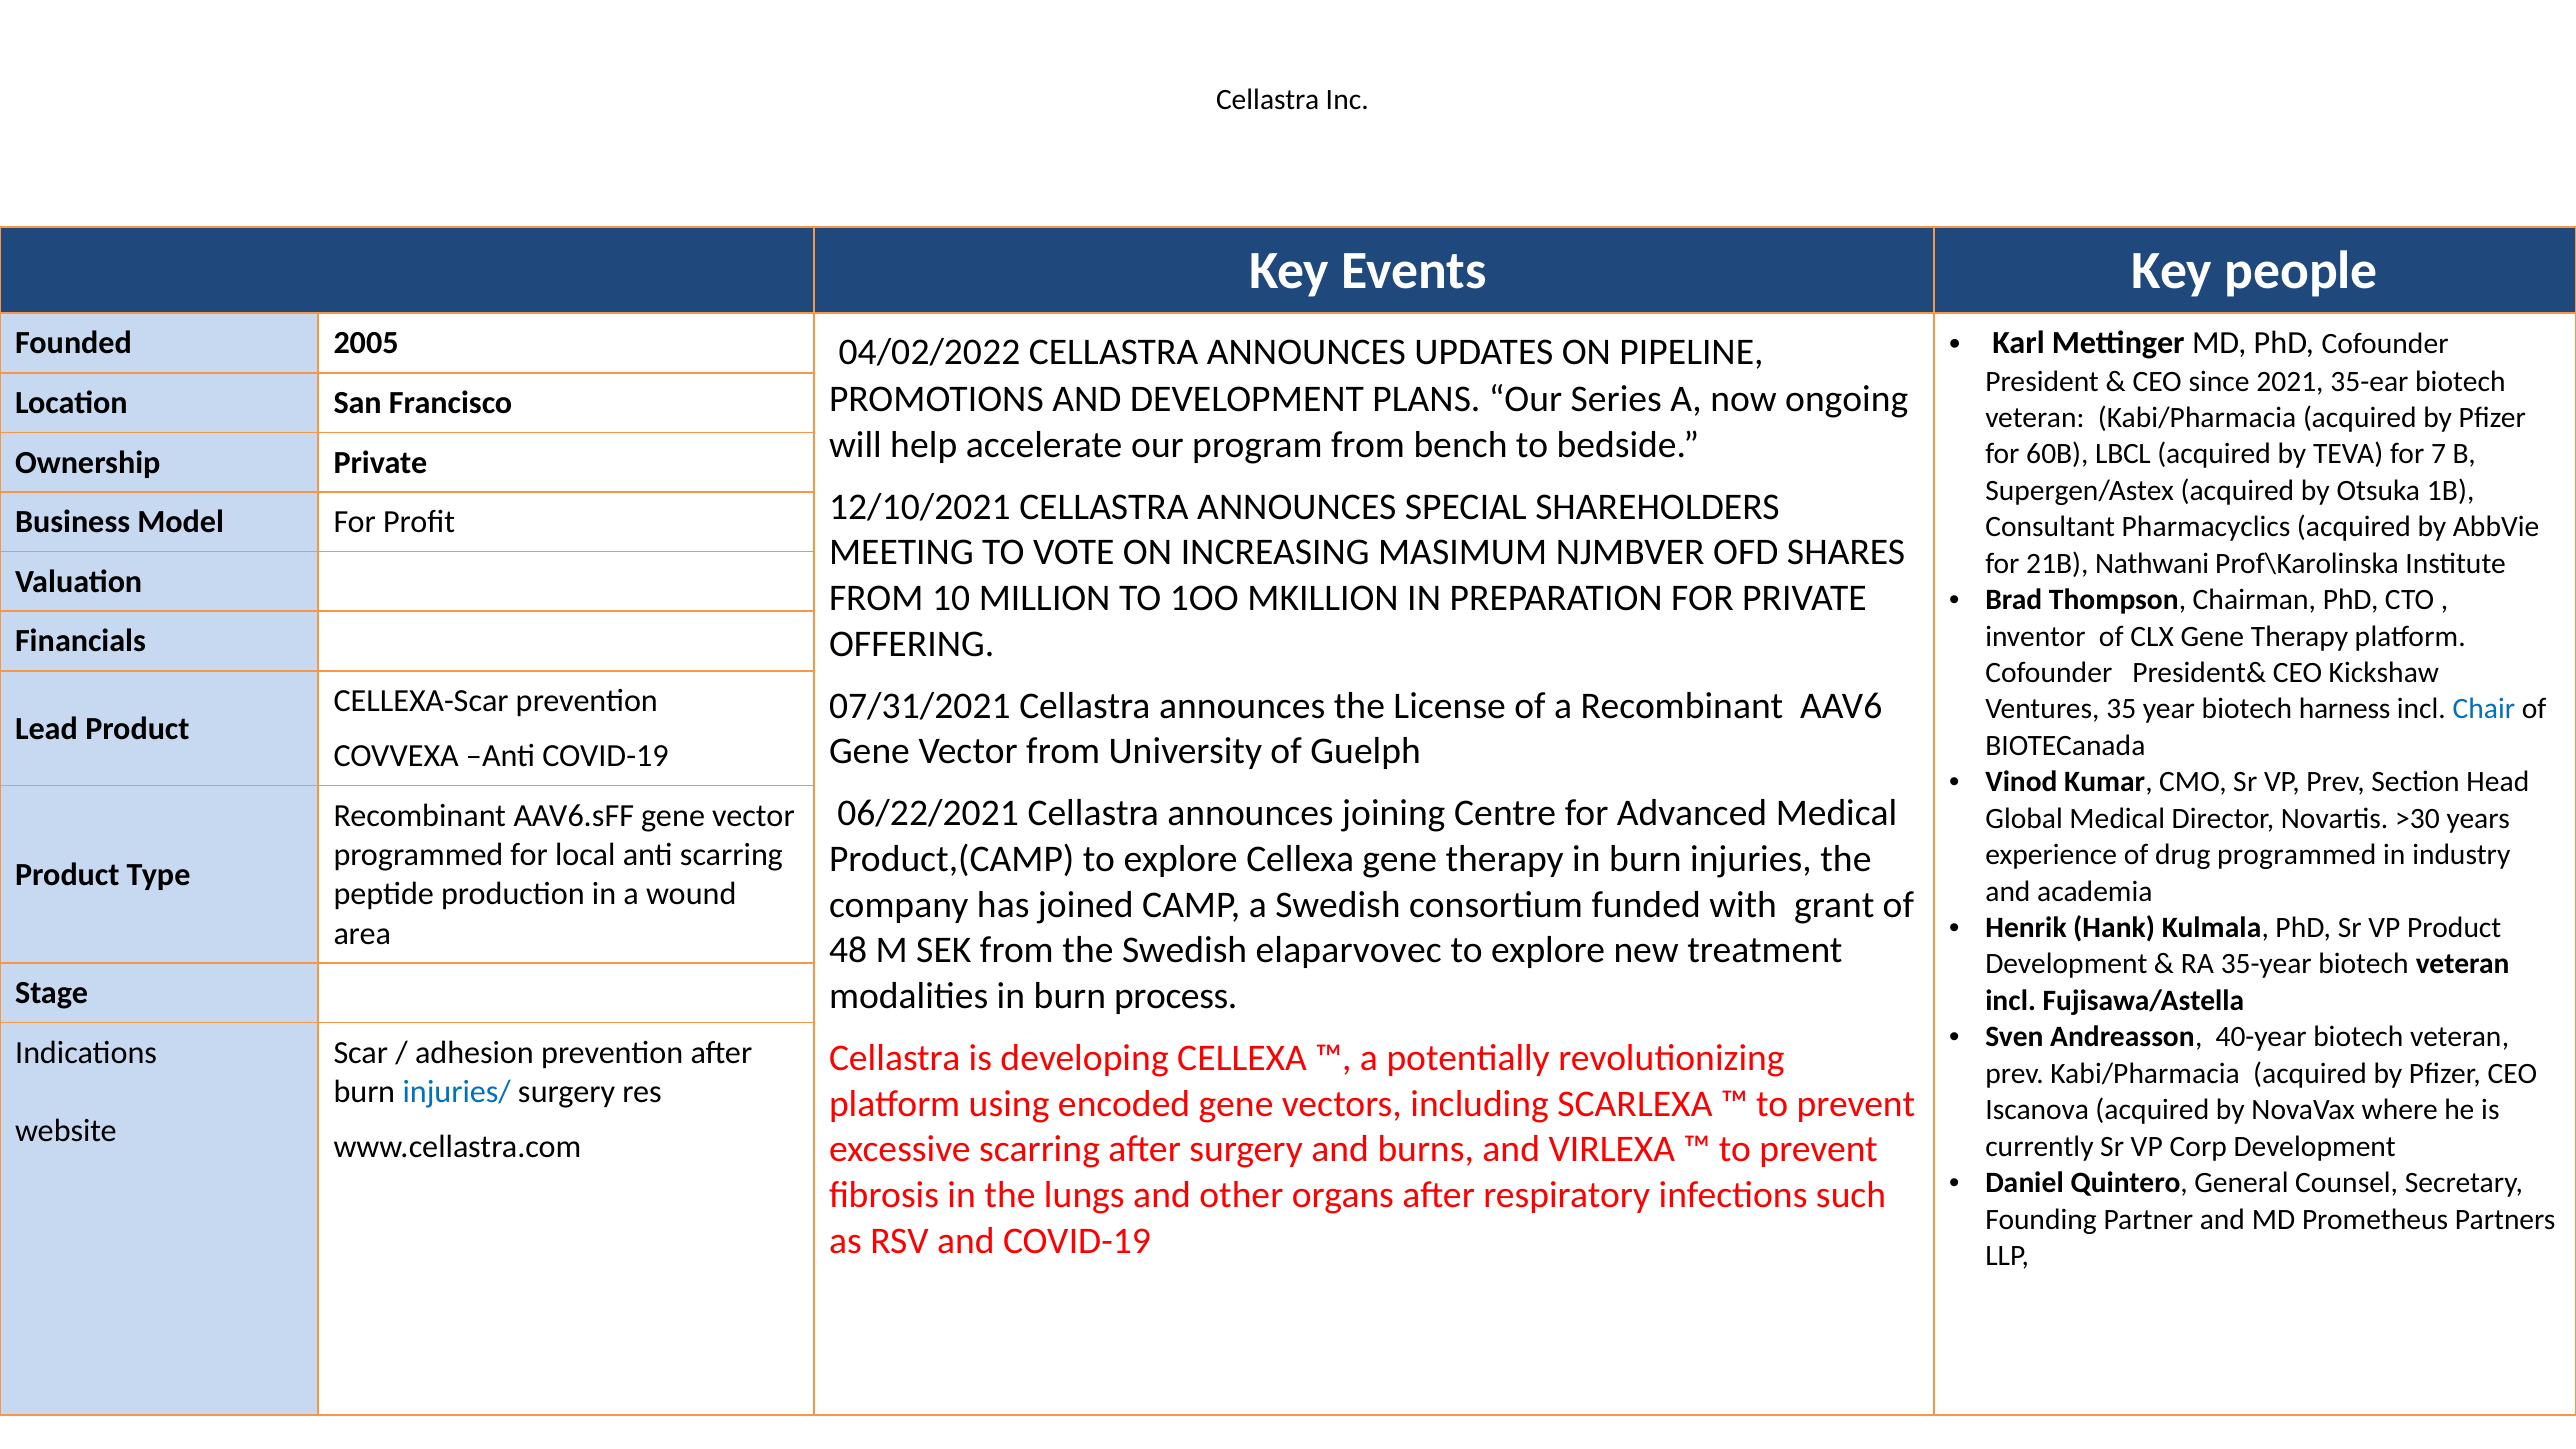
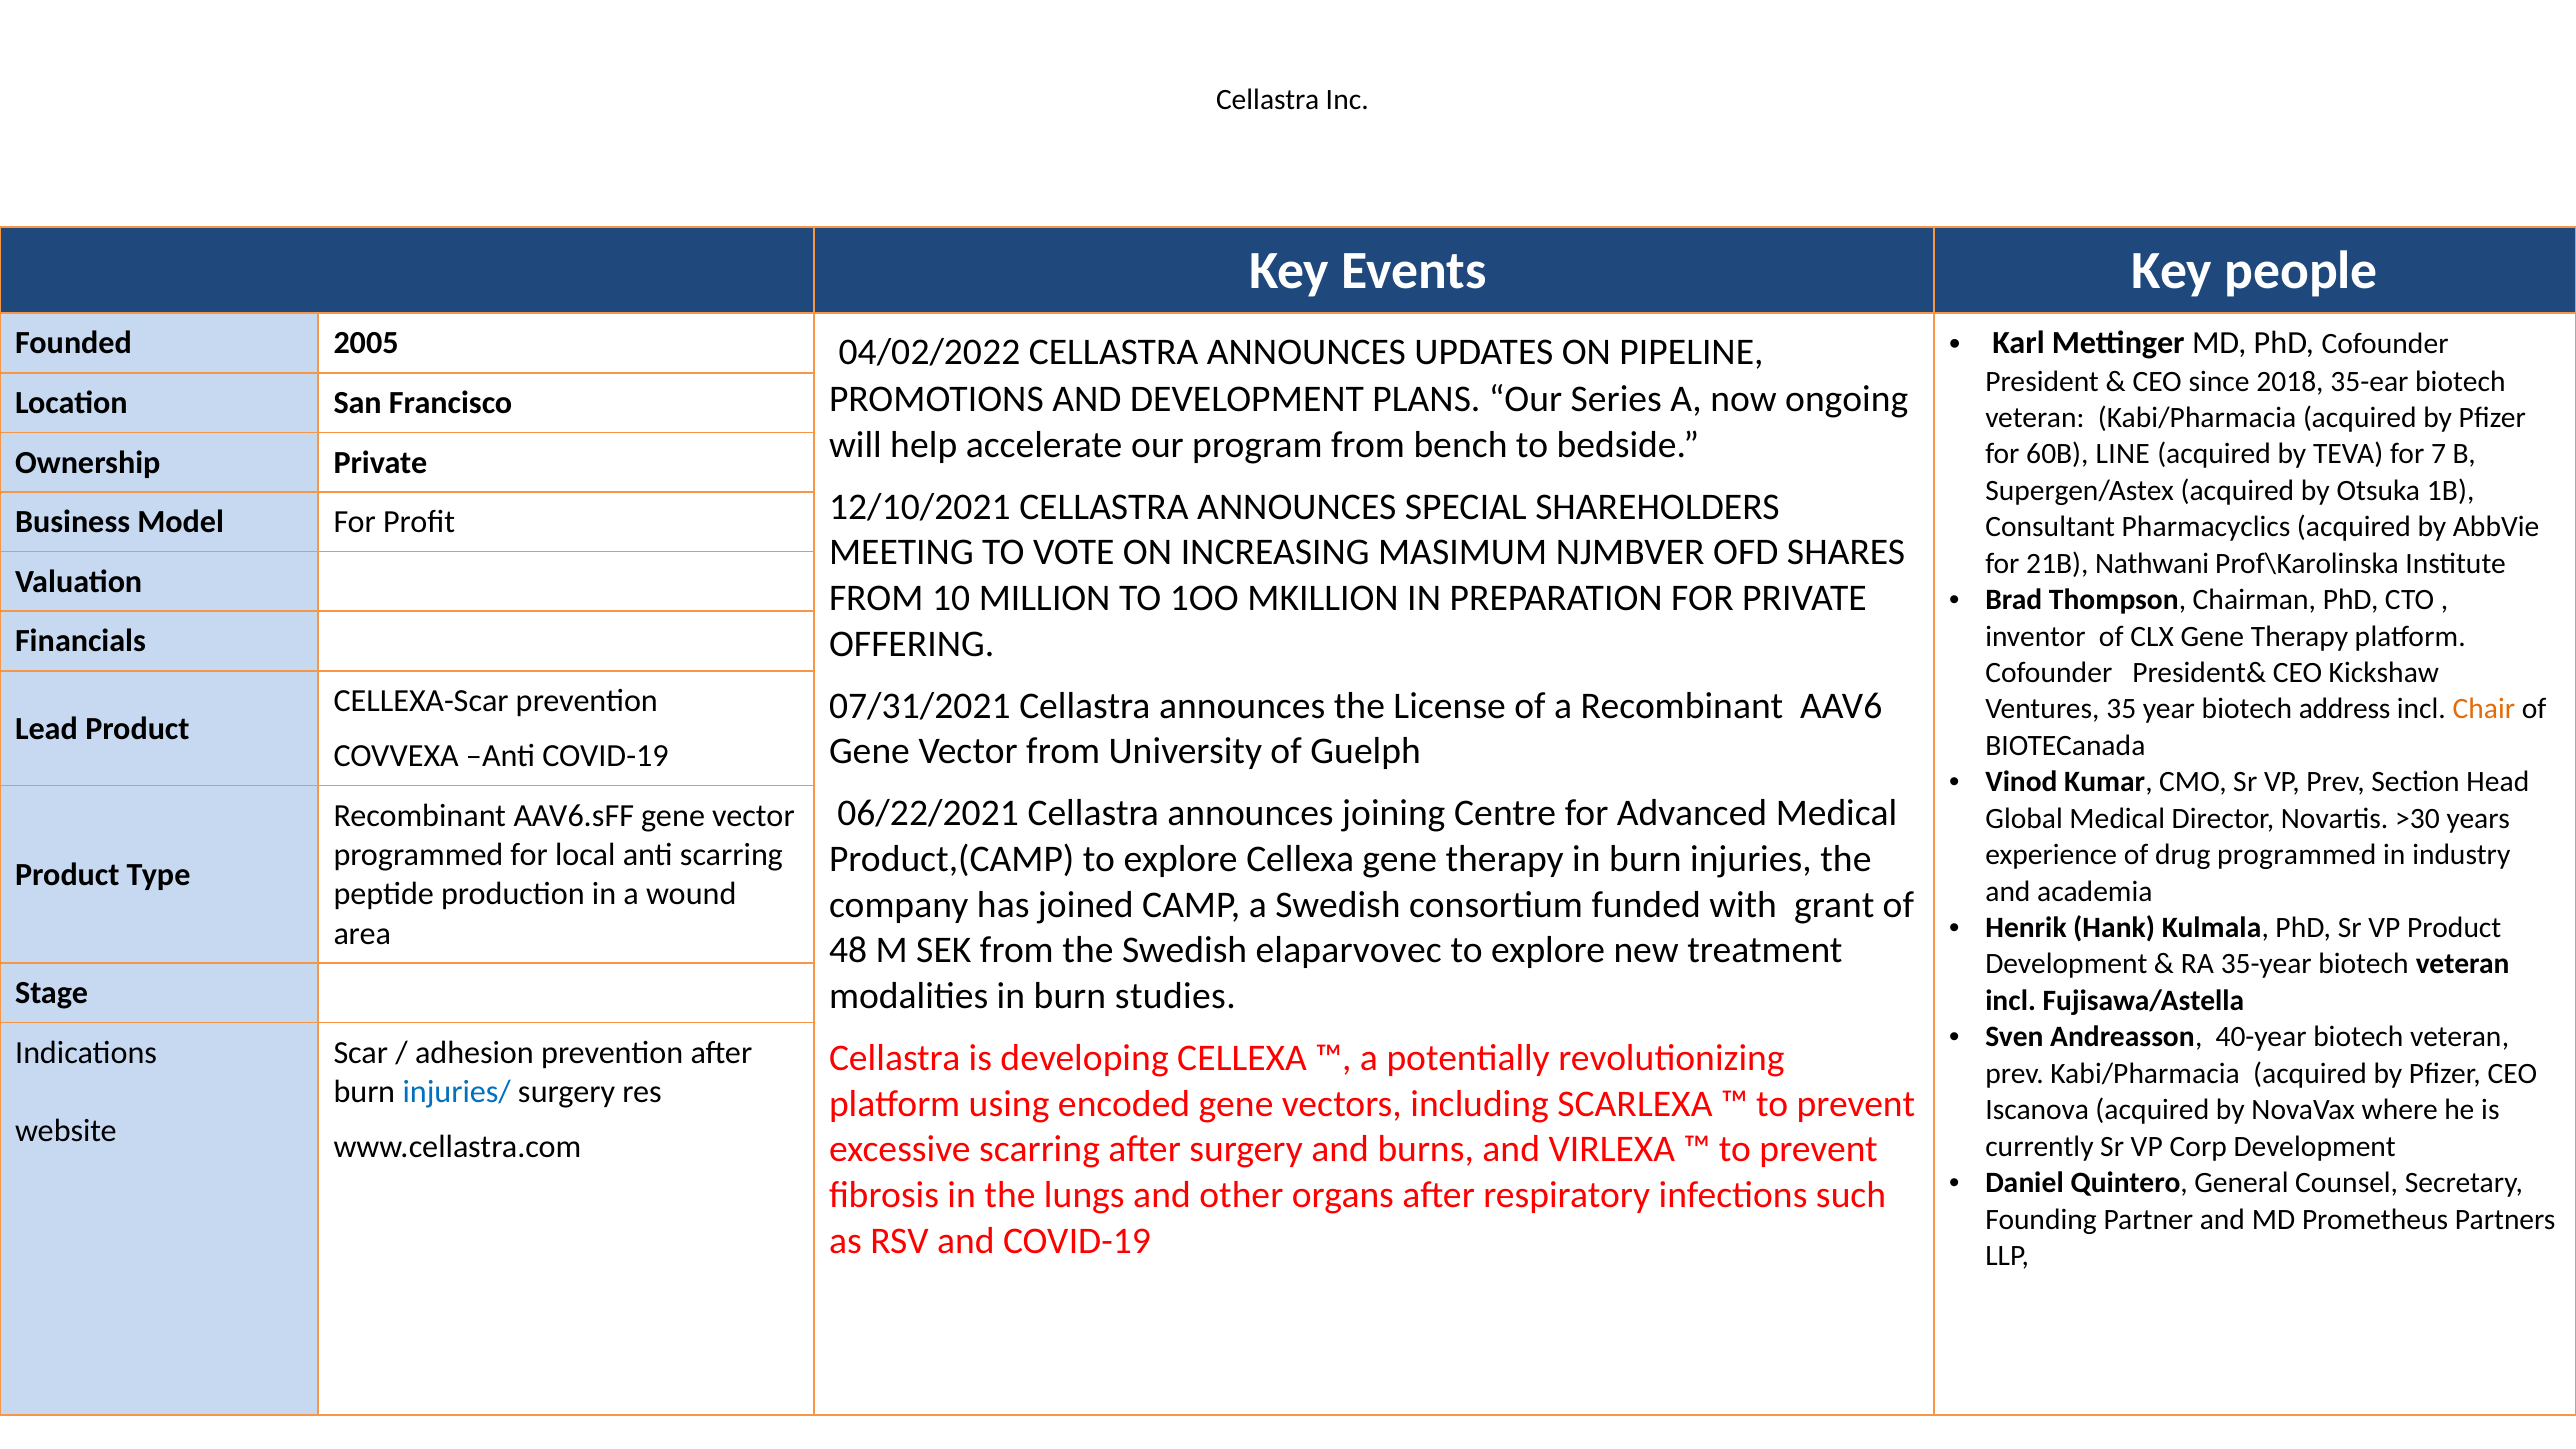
2021: 2021 -> 2018
LBCL: LBCL -> LINE
harness: harness -> address
Chair colour: blue -> orange
process: process -> studies
